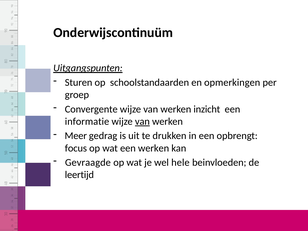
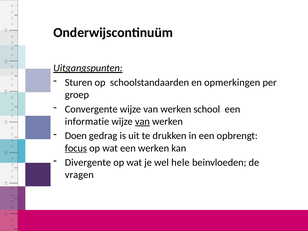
inzicht: inzicht -> school
Meer: Meer -> Doen
focus underline: none -> present
Gevraagde: Gevraagde -> Divergente
leertijd: leertijd -> vragen
